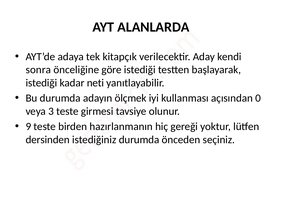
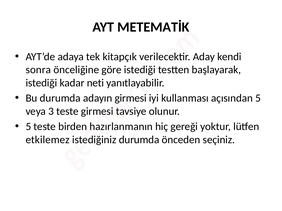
ALANLARDA: ALANLARDA -> METEMATİK
adayın ölçmek: ölçmek -> girmesi
açısından 0: 0 -> 5
9 at (28, 127): 9 -> 5
dersinden: dersinden -> etkilemez
